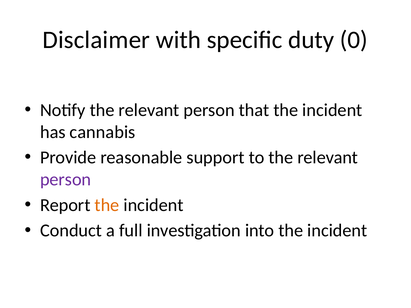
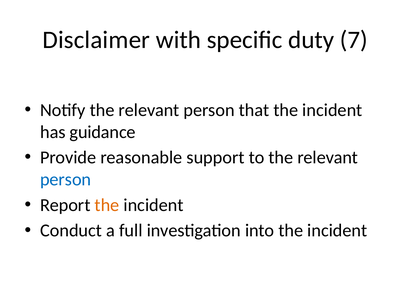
0: 0 -> 7
cannabis: cannabis -> guidance
person at (66, 180) colour: purple -> blue
